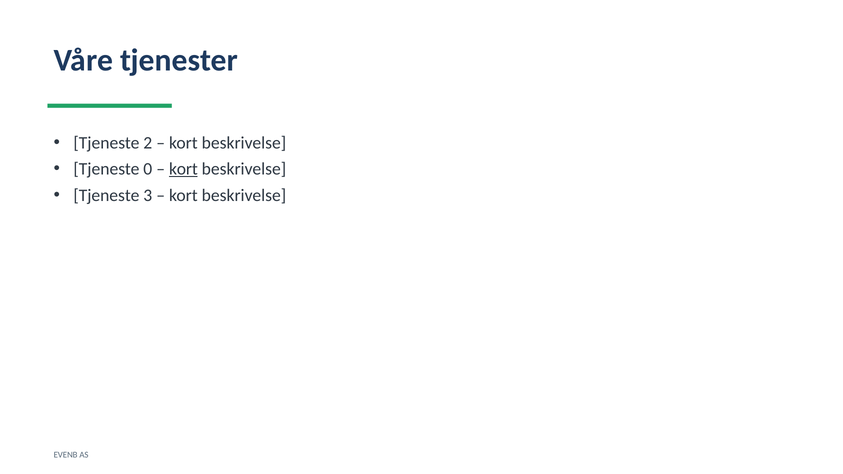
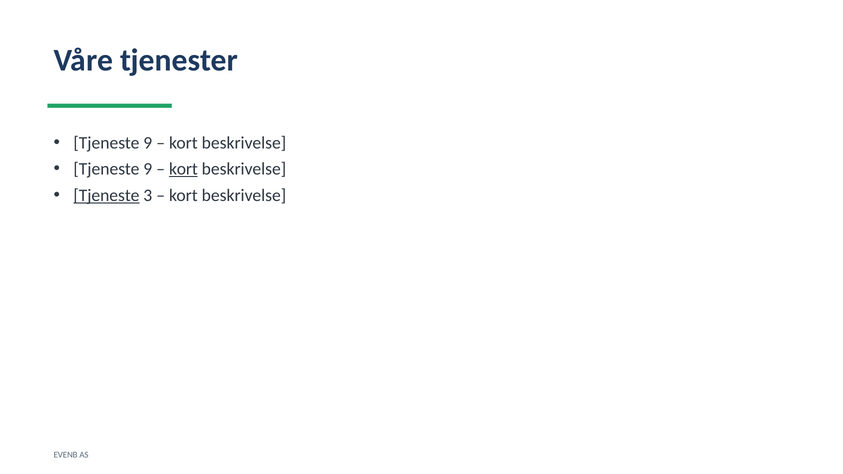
2 at (148, 143): 2 -> 9
0 at (148, 169): 0 -> 9
Tjeneste at (106, 195) underline: none -> present
